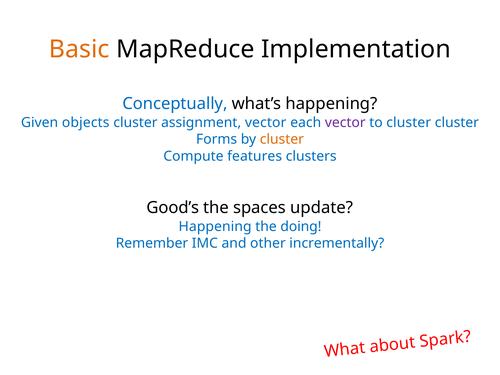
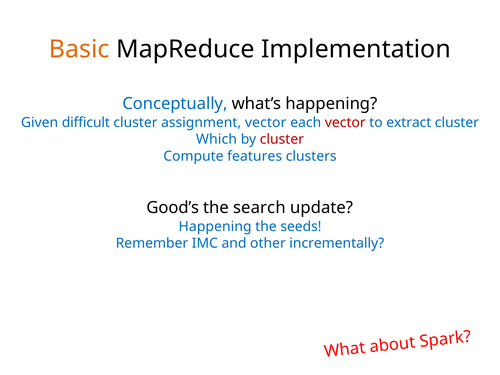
objects: objects -> difficult
vector at (345, 123) colour: purple -> red
to cluster: cluster -> extract
Forms: Forms -> Which
cluster at (282, 139) colour: orange -> red
spaces: spaces -> search
doing: doing -> seeds
